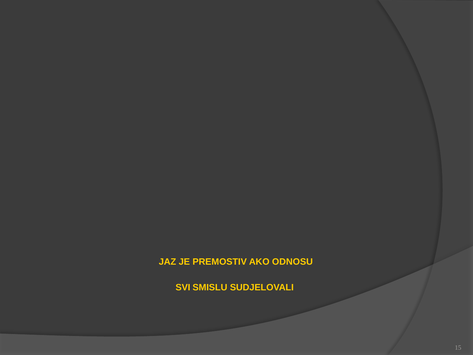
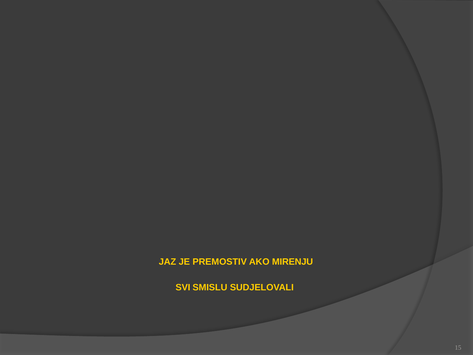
ODNOSU: ODNOSU -> MIRENJU
